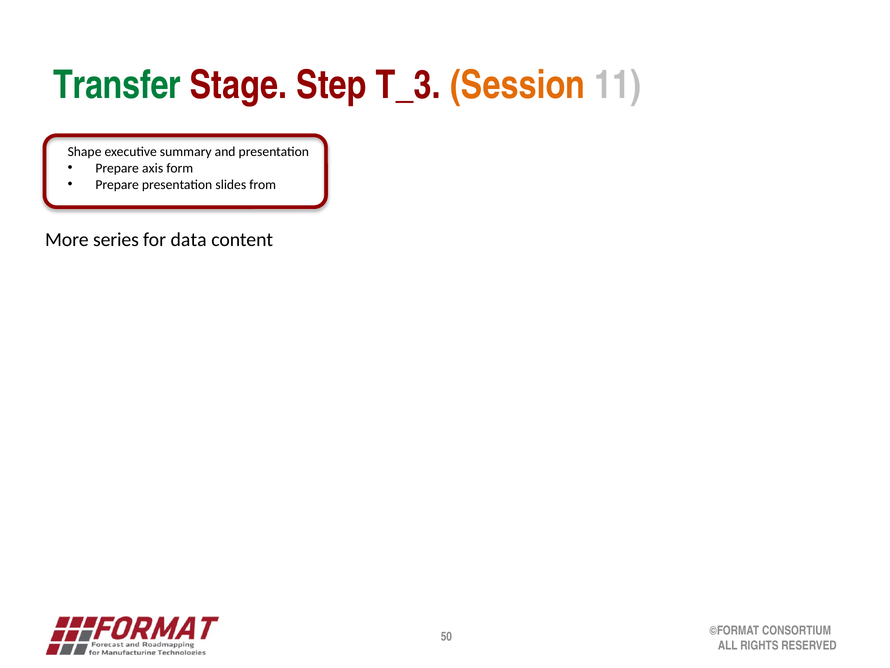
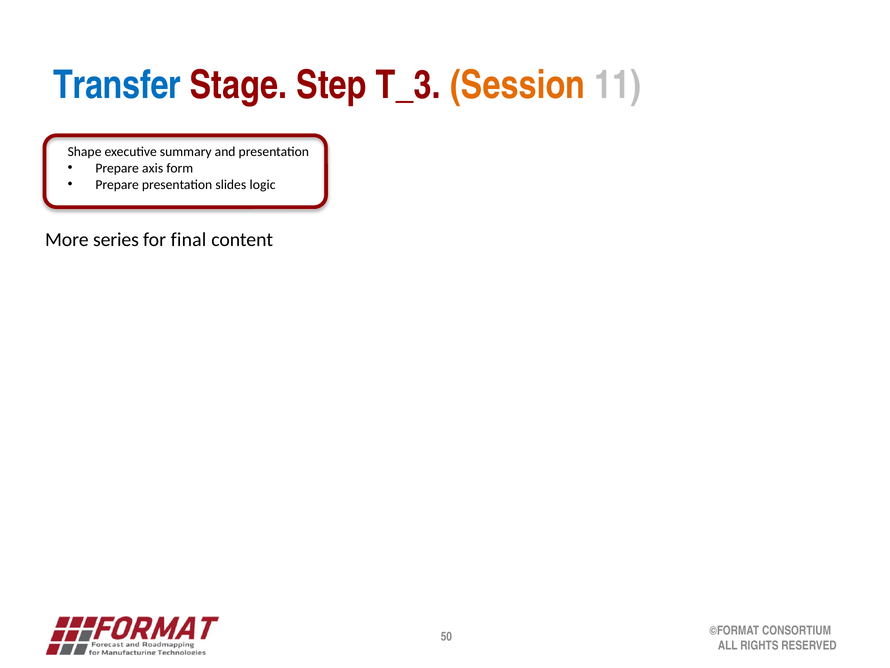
Transfer colour: green -> blue
from: from -> logic
data: data -> final
